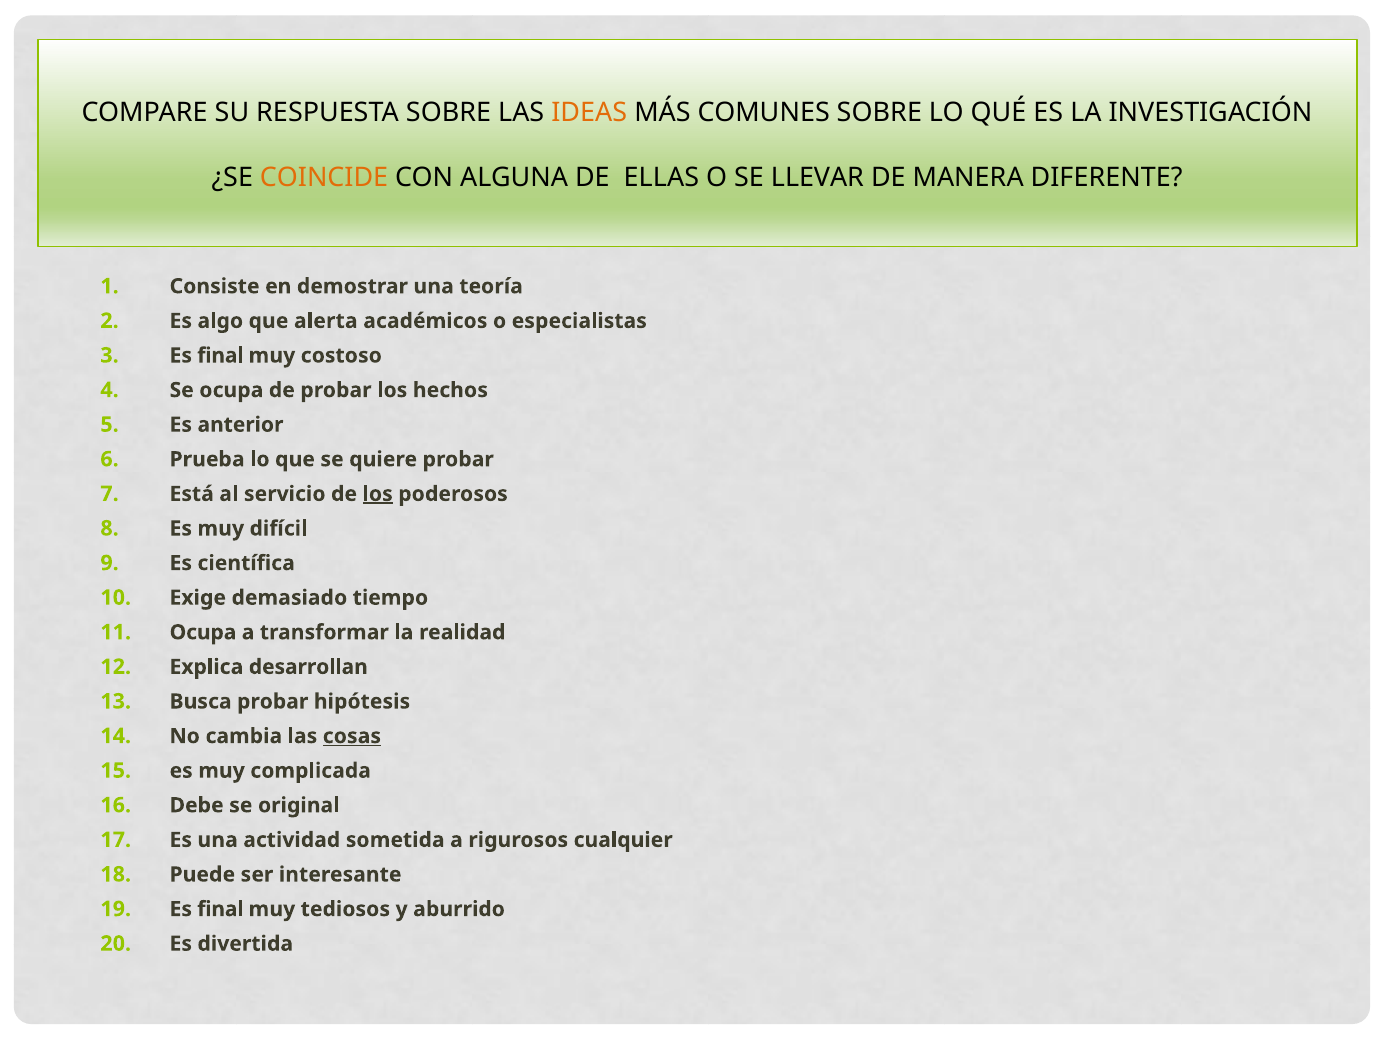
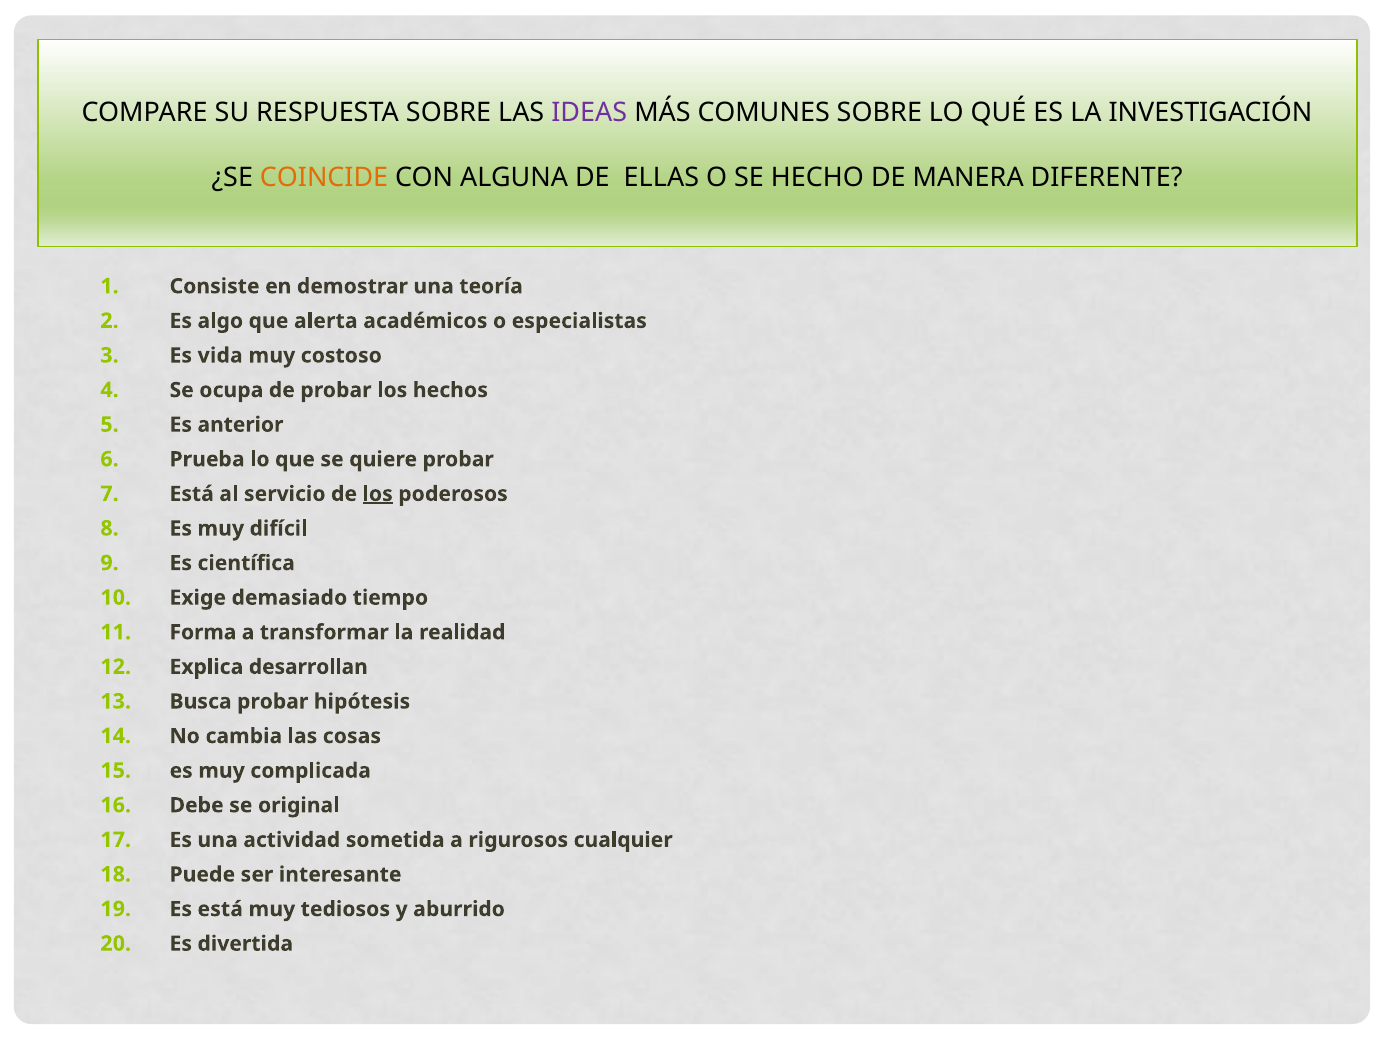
IDEAS colour: orange -> purple
LLEVAR: LLEVAR -> HECHO
final at (220, 356): final -> vida
Ocupa at (203, 632): Ocupa -> Forma
cosas underline: present -> none
final at (220, 909): final -> está
